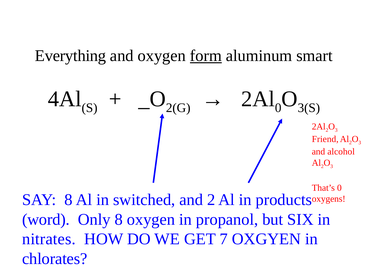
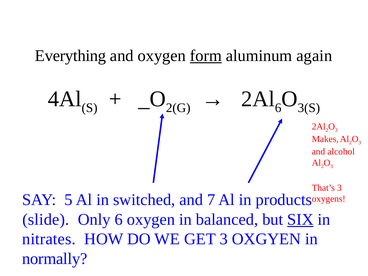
smart: smart -> again
0 at (278, 108): 0 -> 6
Friend: Friend -> Makes
That’s 0: 0 -> 3
SAY 8: 8 -> 5
and 2: 2 -> 7
word: word -> slide
Only 8: 8 -> 6
propanol: propanol -> balanced
SIX underline: none -> present
GET 7: 7 -> 3
chlorates: chlorates -> normally
